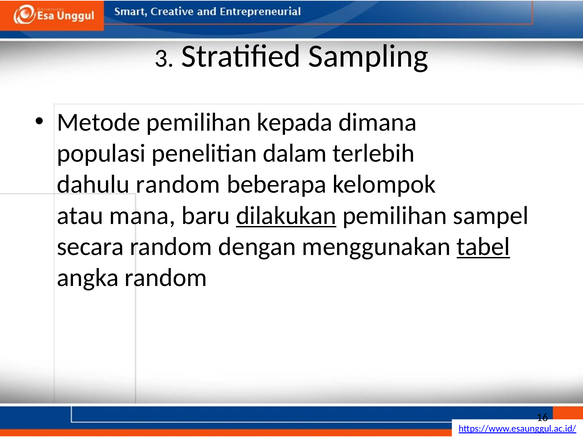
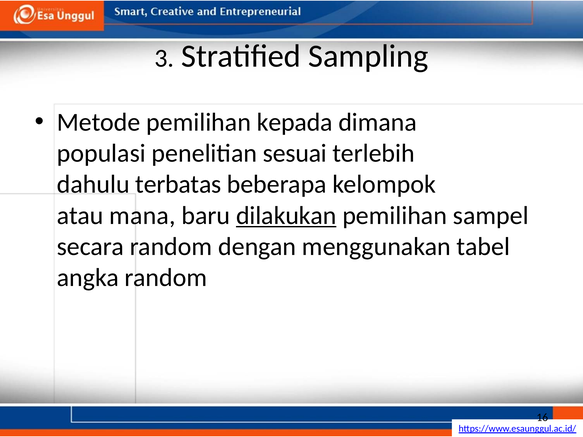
dalam: dalam -> sesuai
dahulu random: random -> terbatas
tabel underline: present -> none
